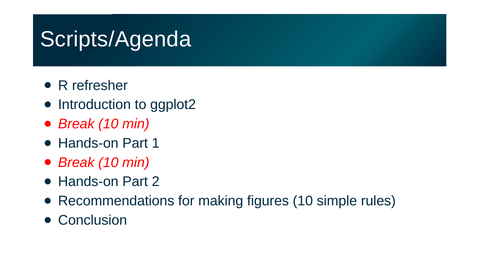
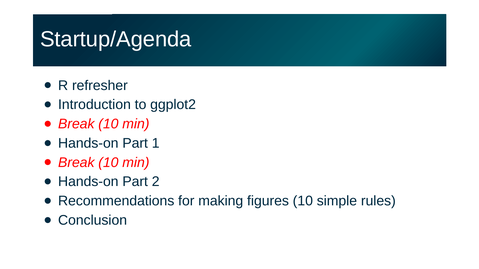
Scripts/Agenda: Scripts/Agenda -> Startup/Agenda
